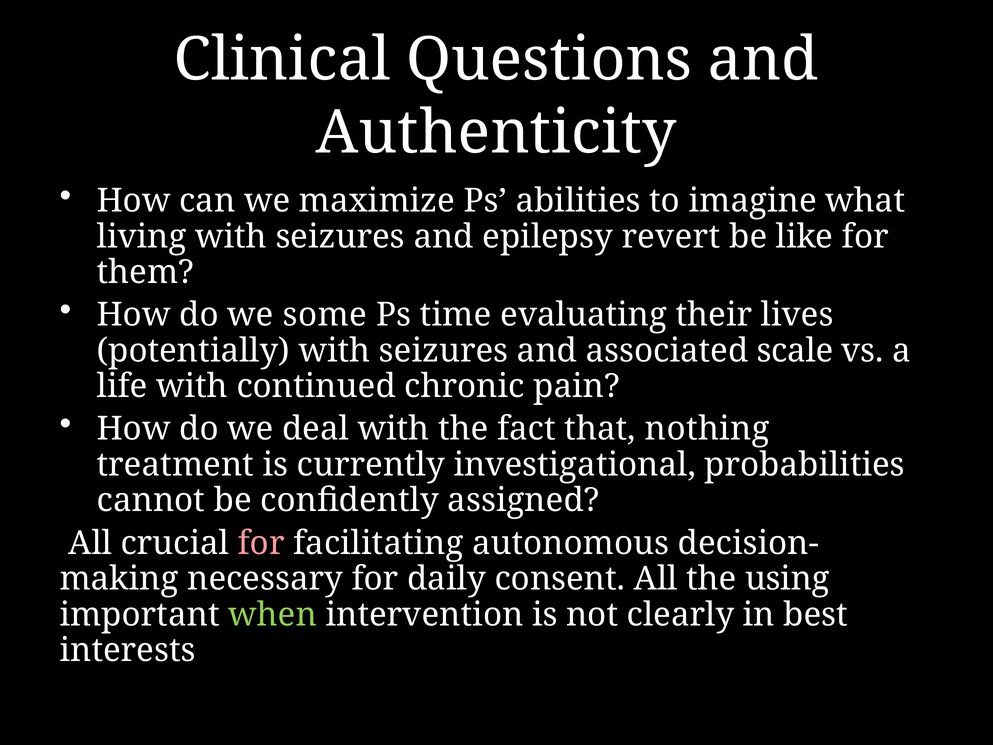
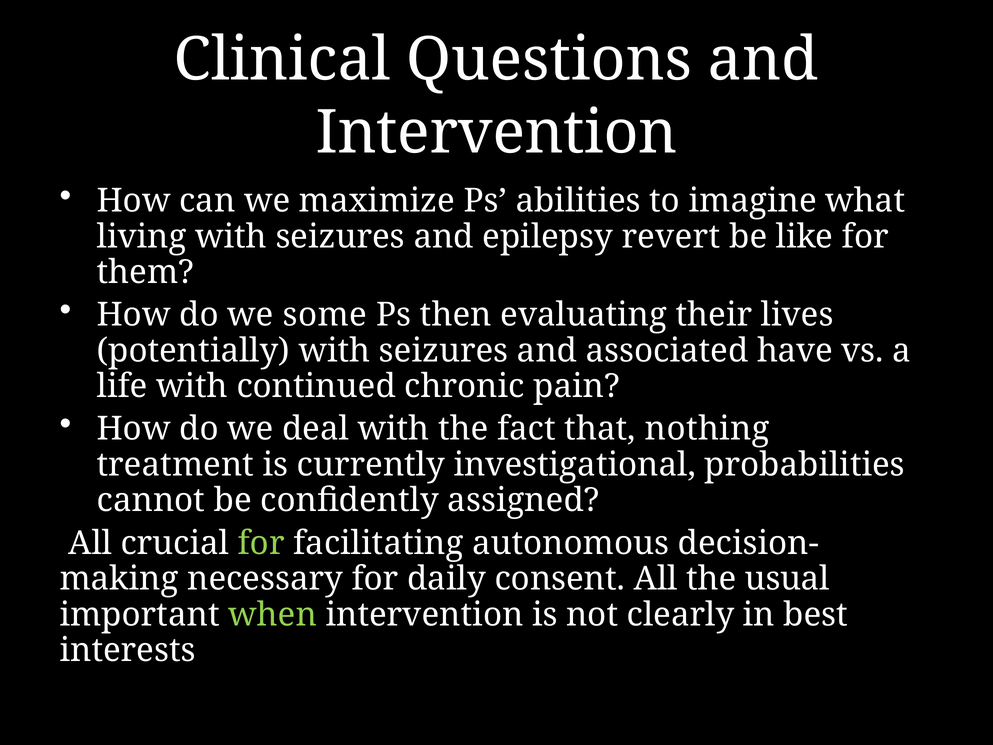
Authenticity at (496, 133): Authenticity -> Intervention
time: time -> then
scale: scale -> have
for at (261, 543) colour: pink -> light green
using: using -> usual
